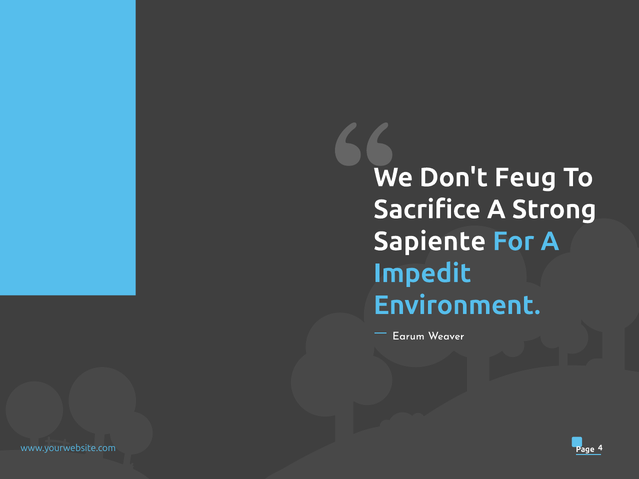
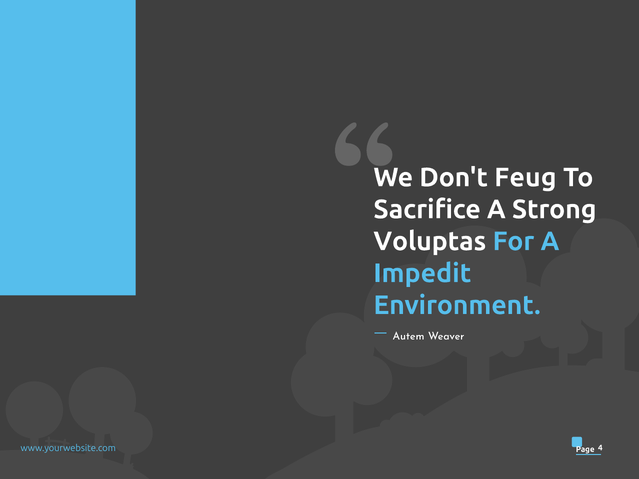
Sapiente: Sapiente -> Voluptas
Earum: Earum -> Autem
